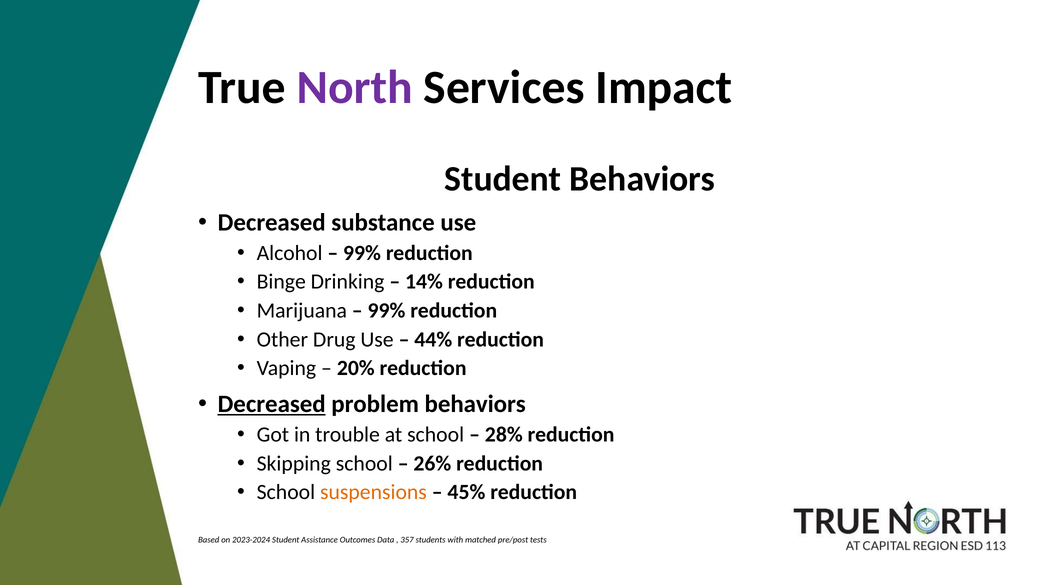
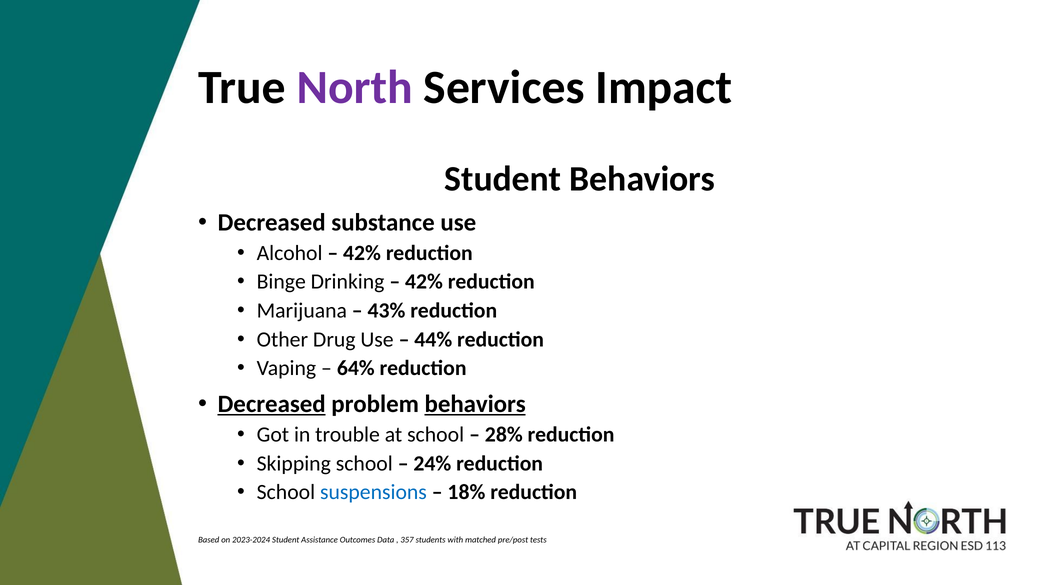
99% at (362, 253): 99% -> 42%
14% at (424, 282): 14% -> 42%
99% at (386, 311): 99% -> 43%
20%: 20% -> 64%
behaviors at (475, 405) underline: none -> present
26%: 26% -> 24%
suspensions colour: orange -> blue
45%: 45% -> 18%
